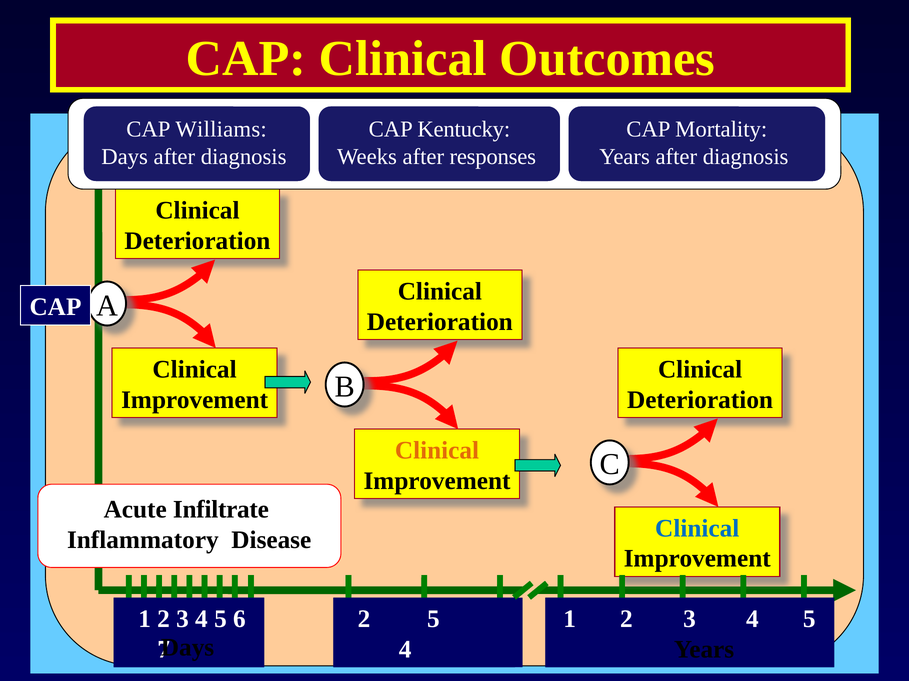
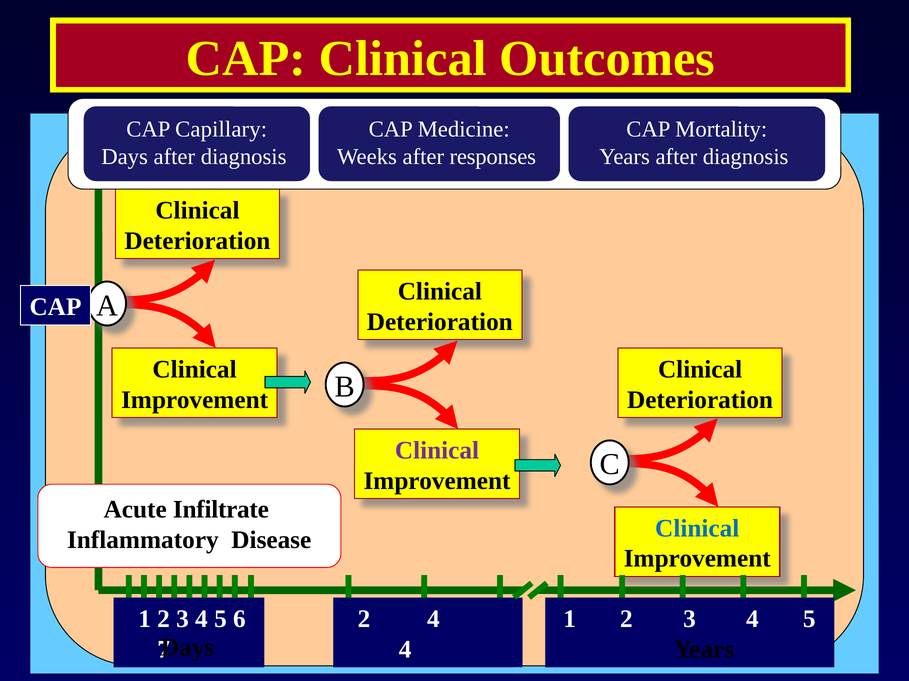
Williams: Williams -> Capillary
Kentucky: Kentucky -> Medicine
Clinical at (437, 451) colour: orange -> purple
2 5: 5 -> 4
